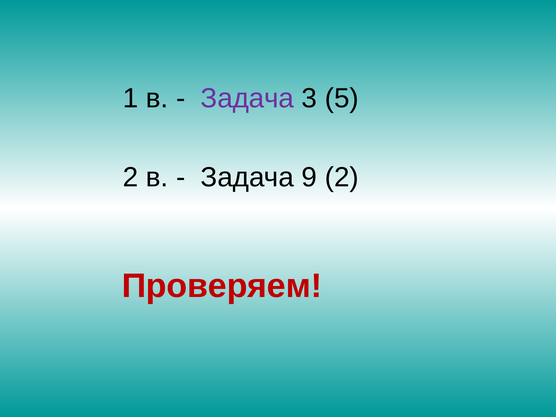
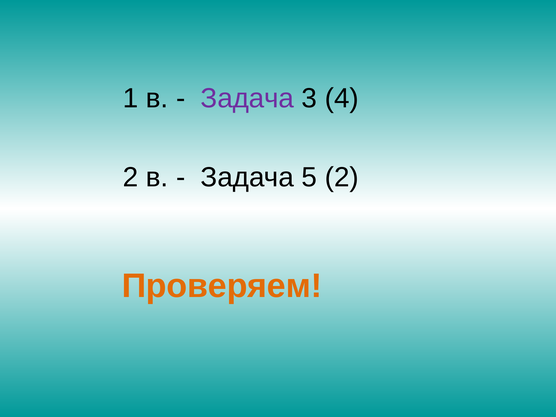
5: 5 -> 4
9: 9 -> 5
Проверяем colour: red -> orange
